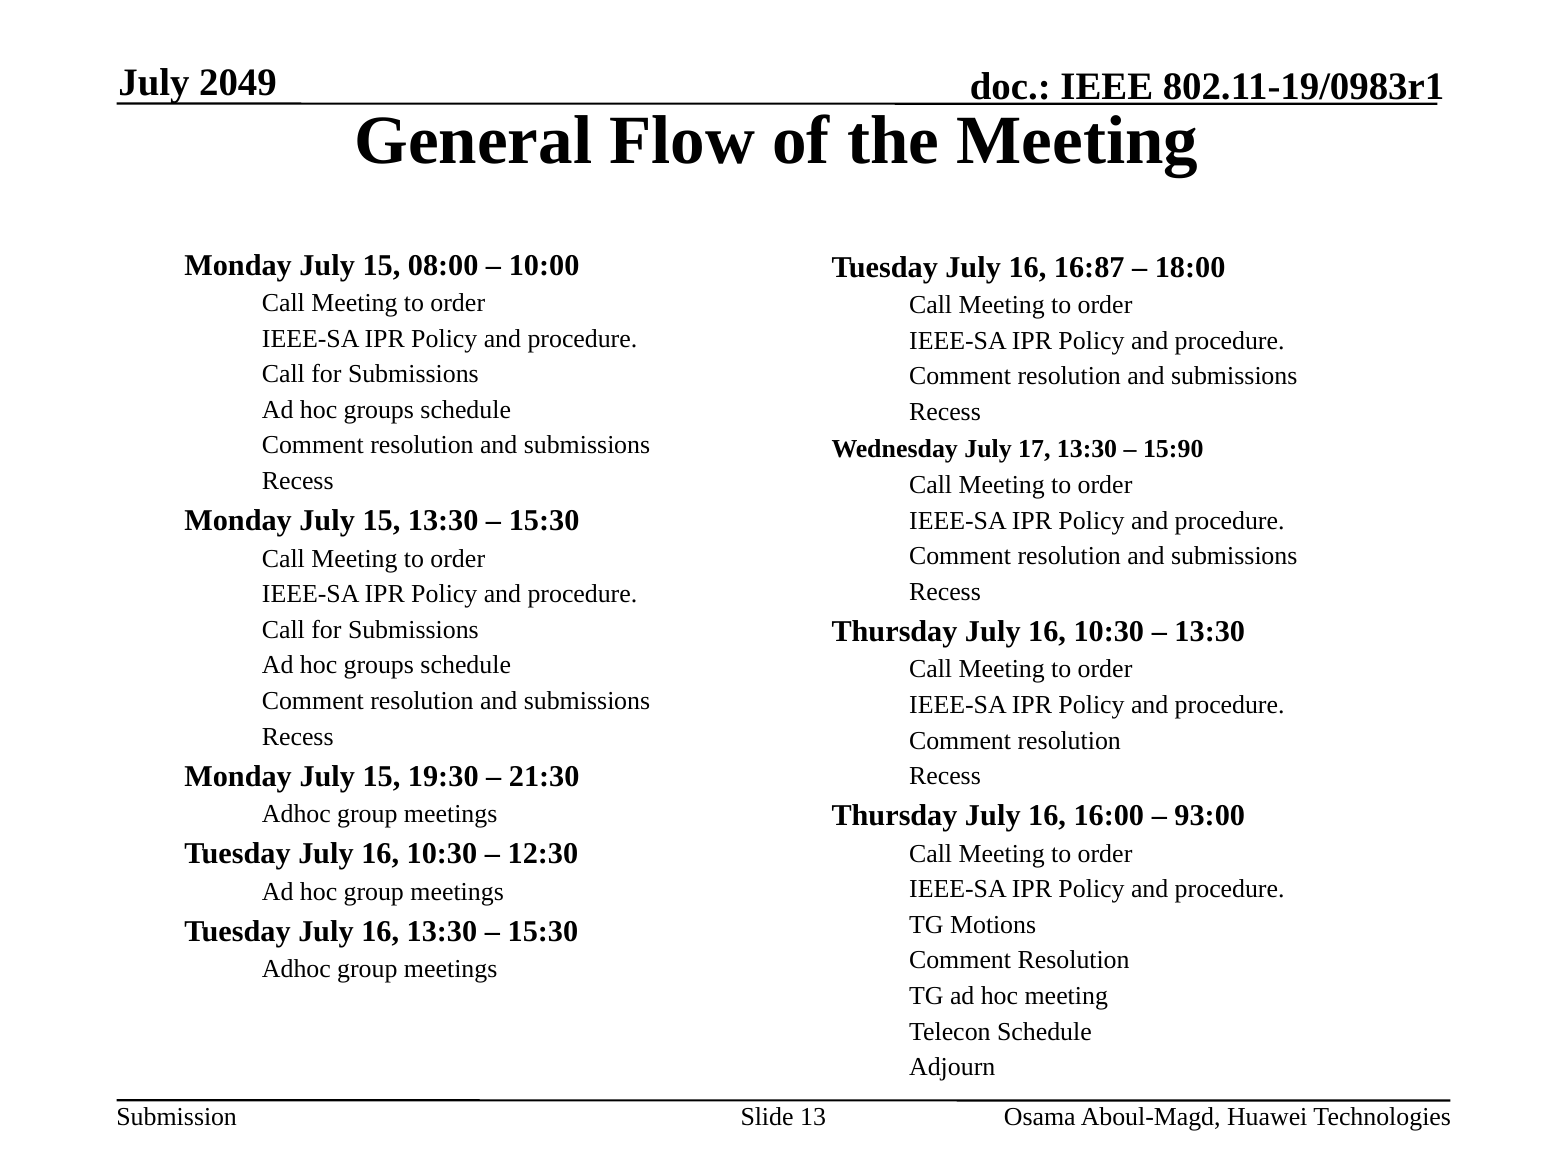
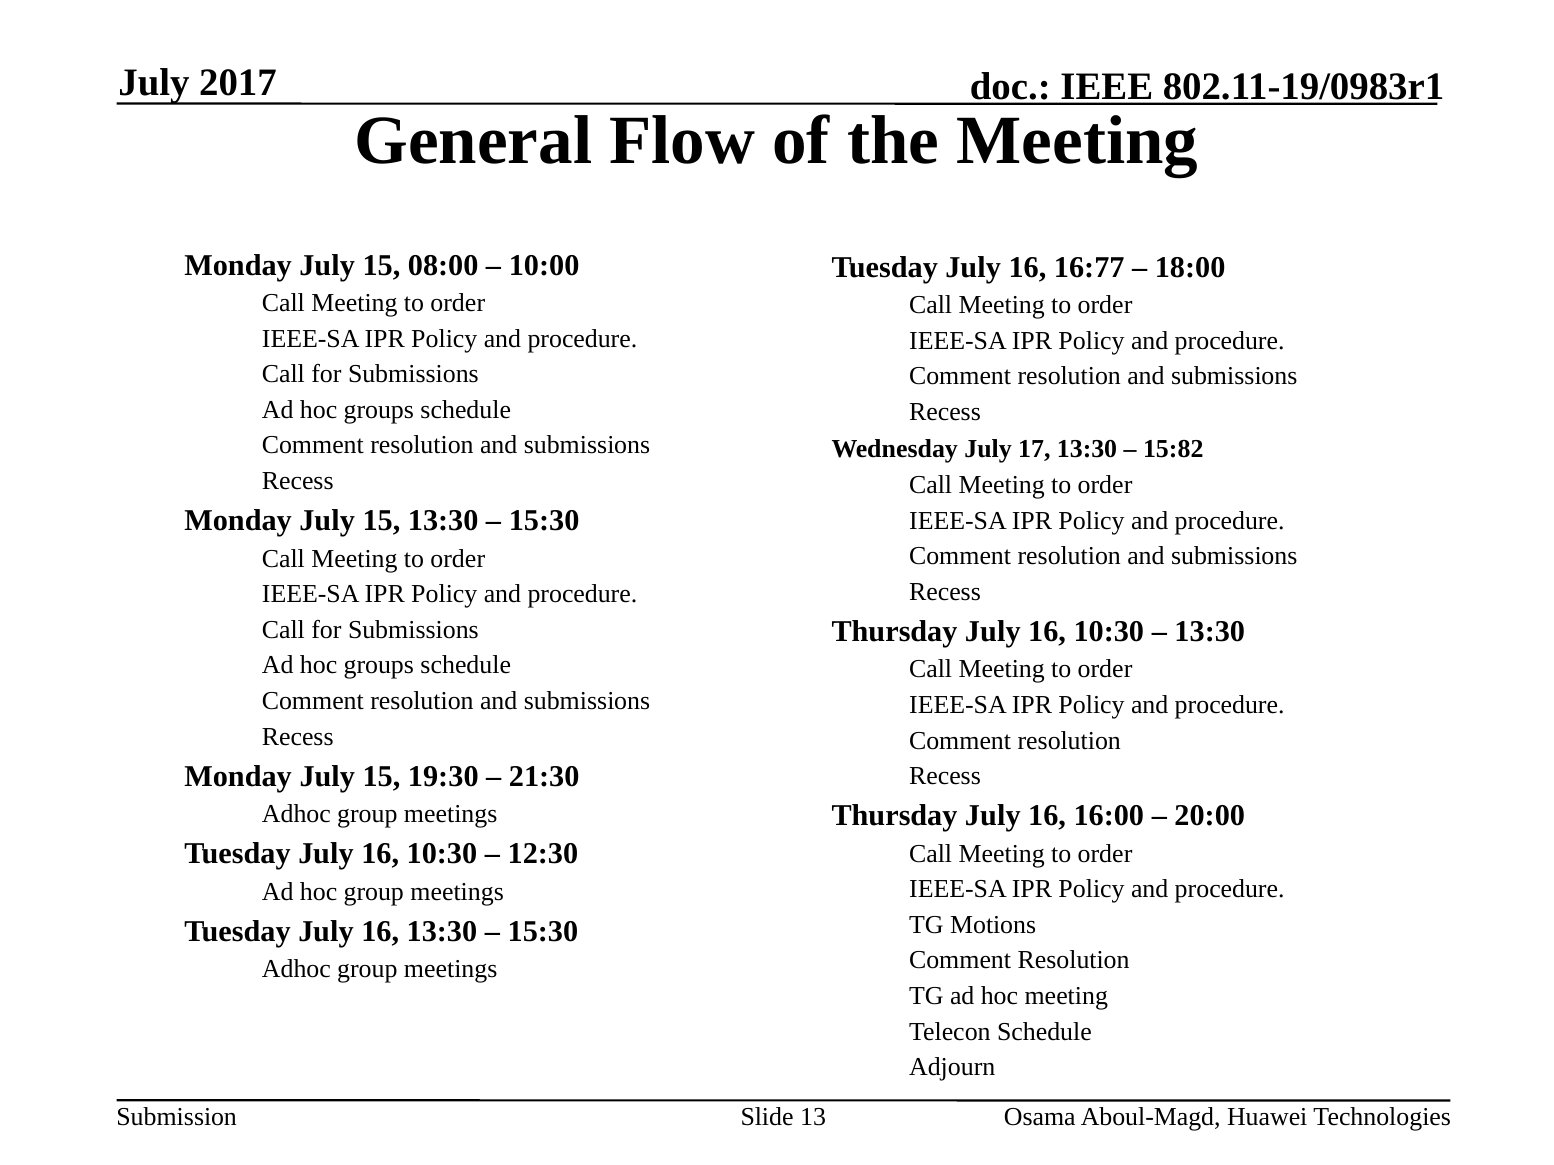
2049: 2049 -> 2017
16:87: 16:87 -> 16:77
15:90: 15:90 -> 15:82
93:00: 93:00 -> 20:00
